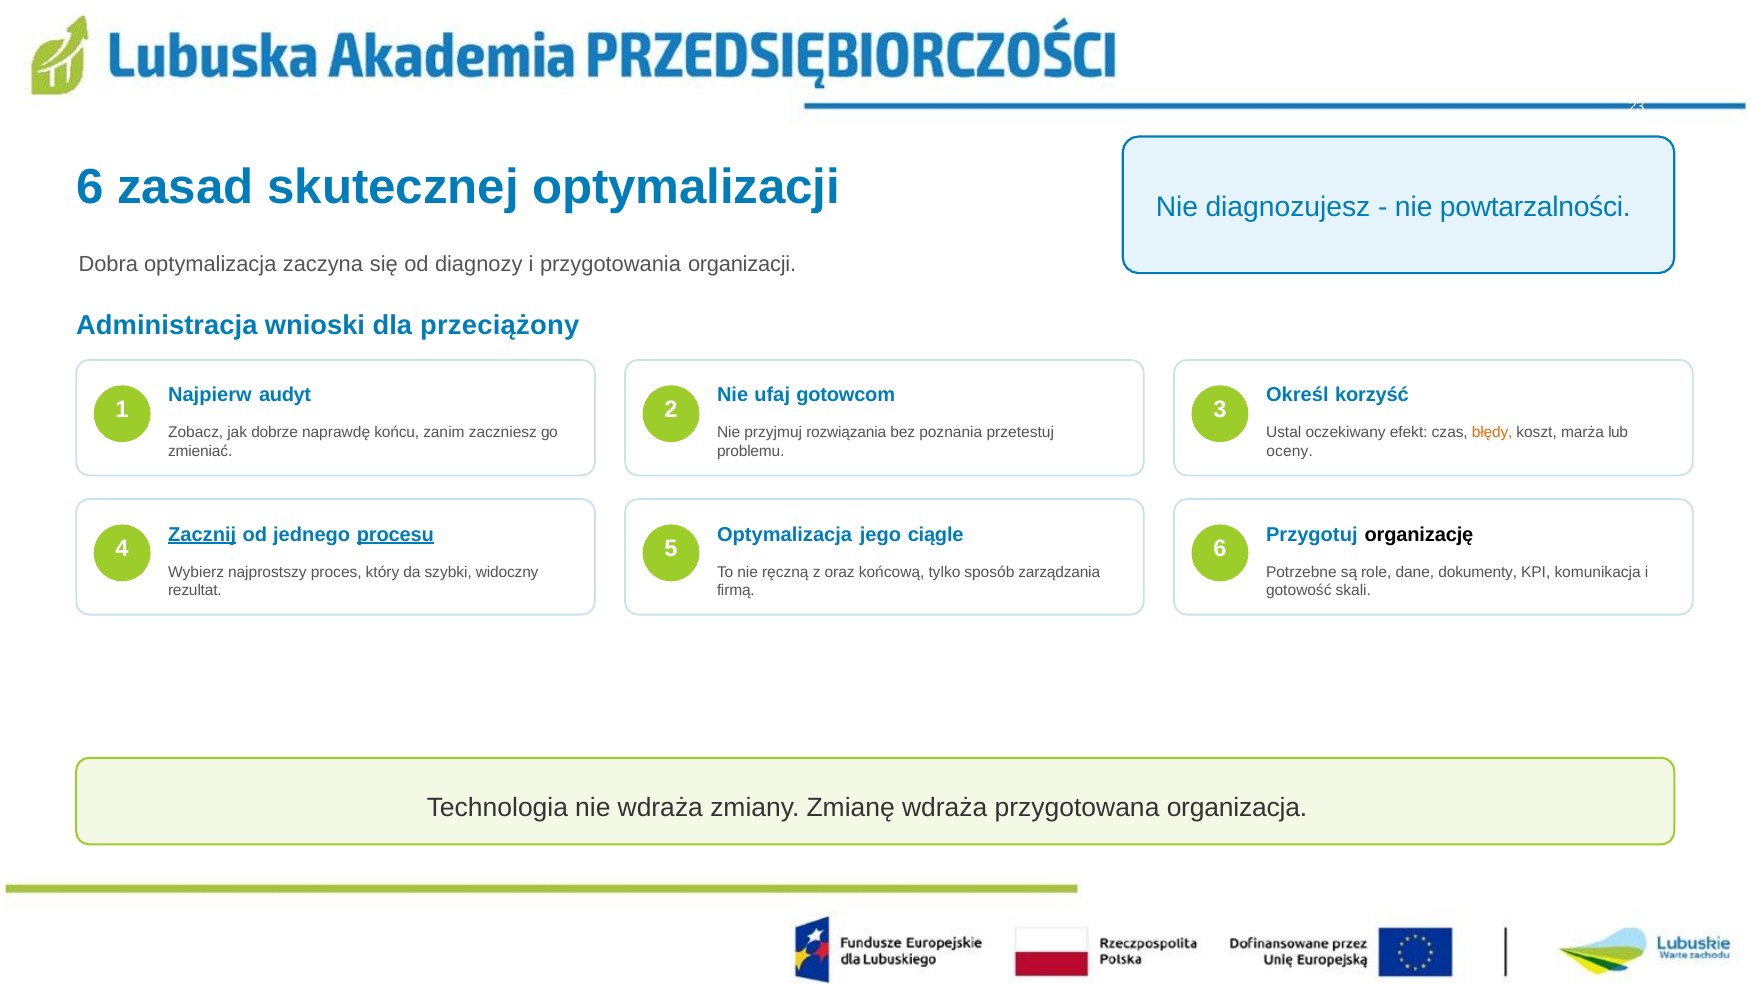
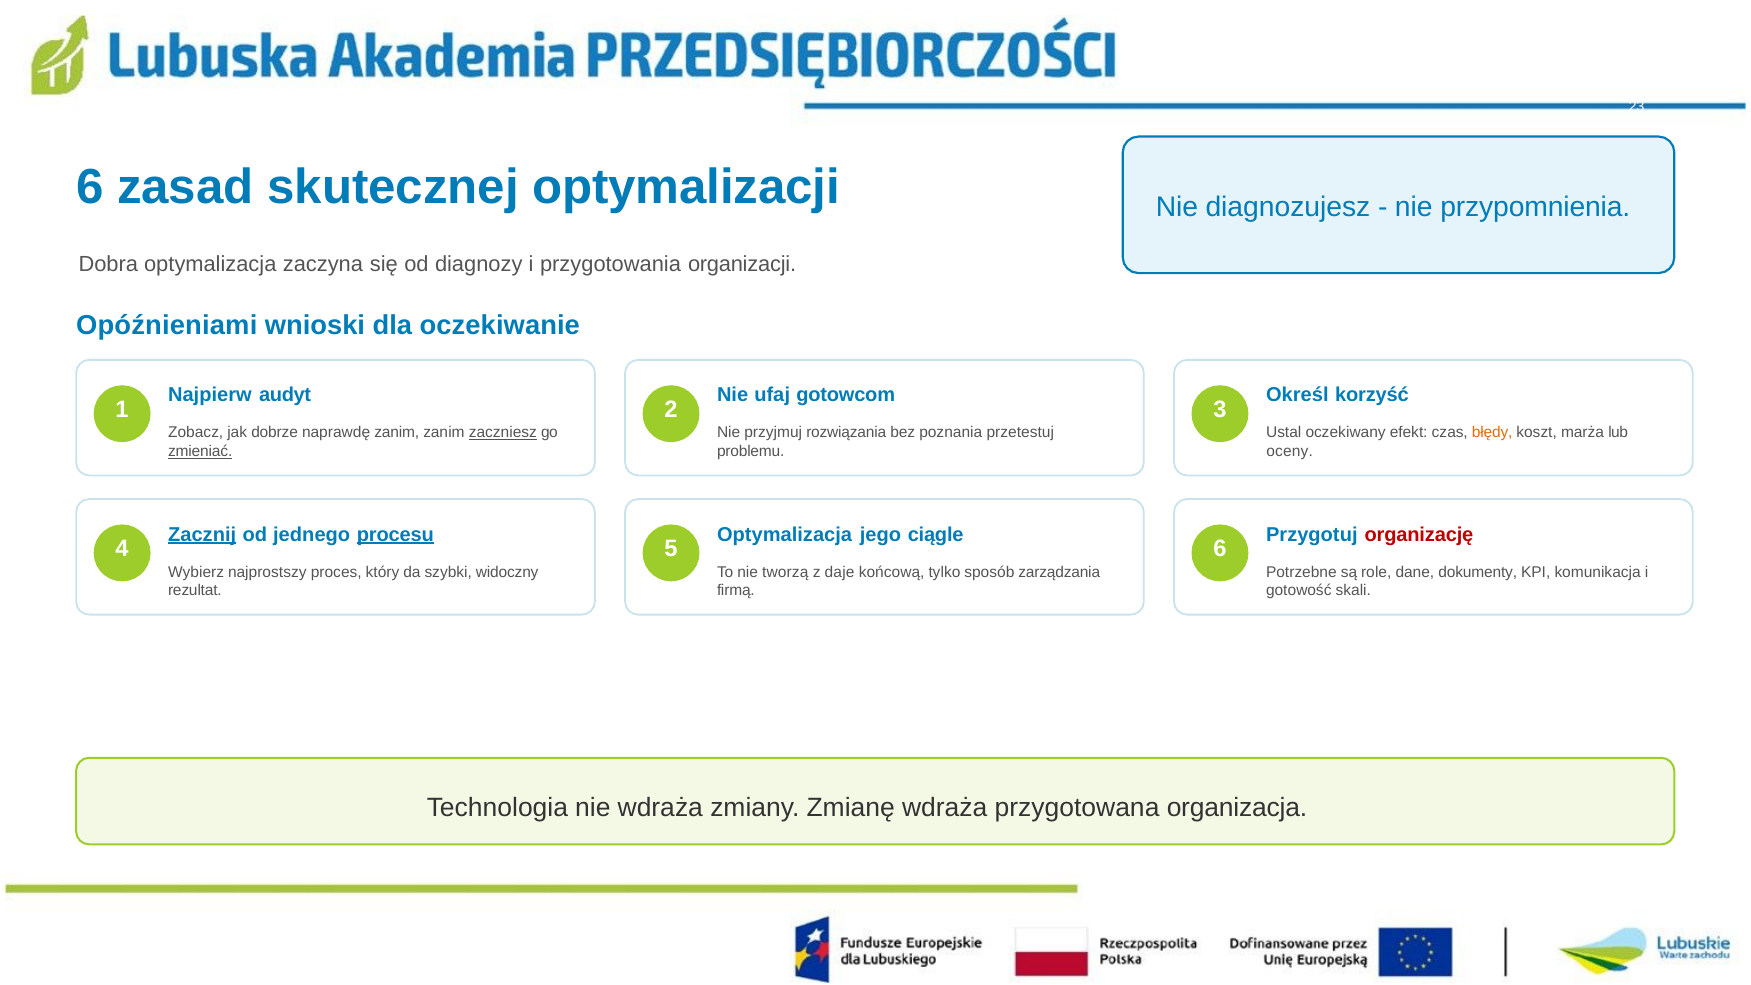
powtarzalności: powtarzalności -> przypomnienia
Administracja: Administracja -> Opóźnieniami
przeciążony: przeciążony -> oczekiwanie
naprawdę końcu: końcu -> zanim
zaczniesz underline: none -> present
zmieniać underline: none -> present
organizację colour: black -> red
ręczną: ręczną -> tworzą
oraz: oraz -> daje
